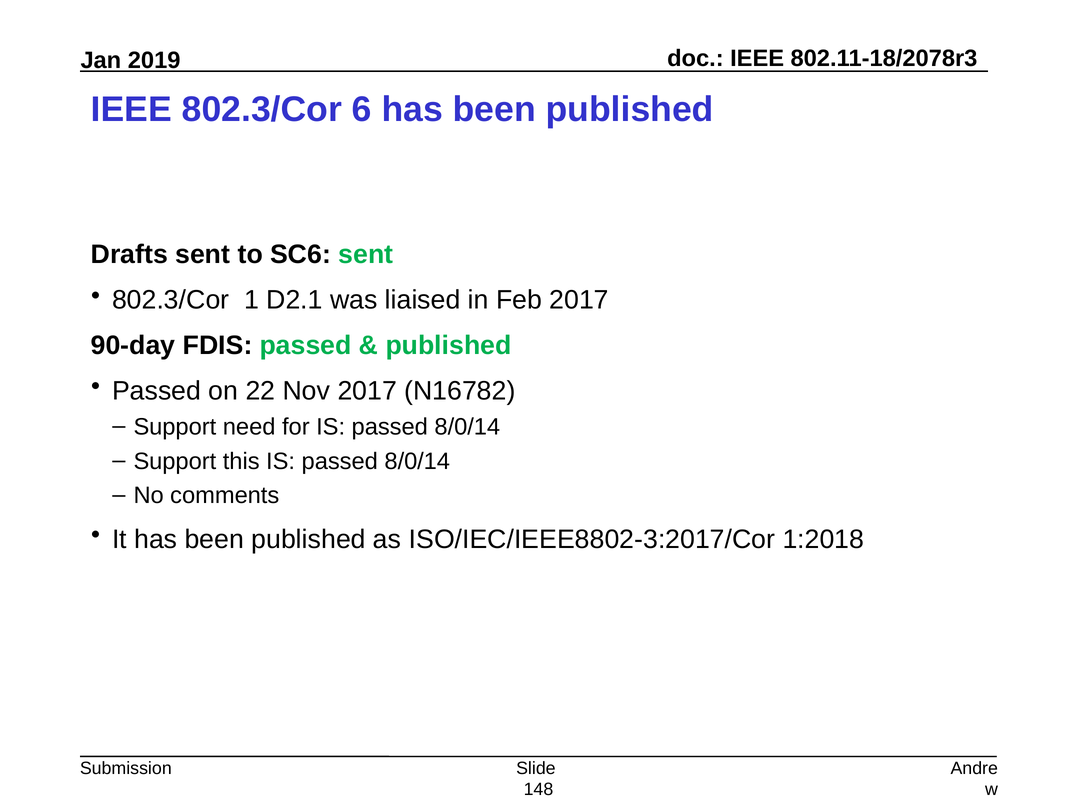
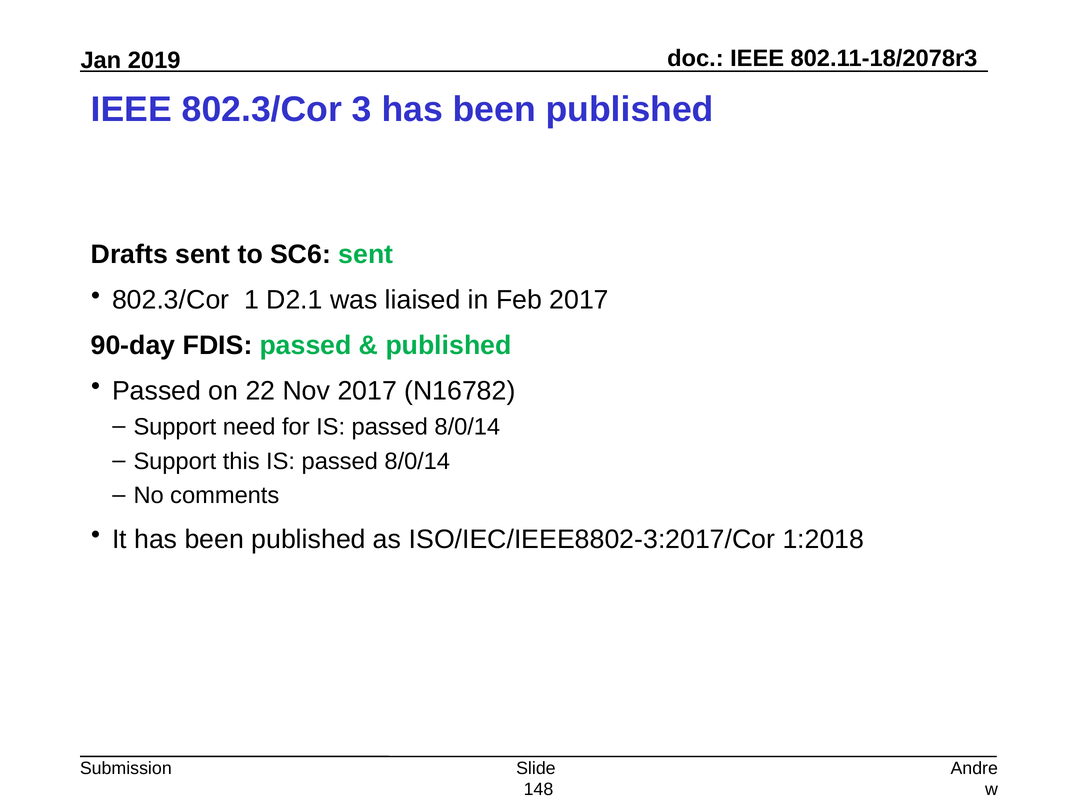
6: 6 -> 3
